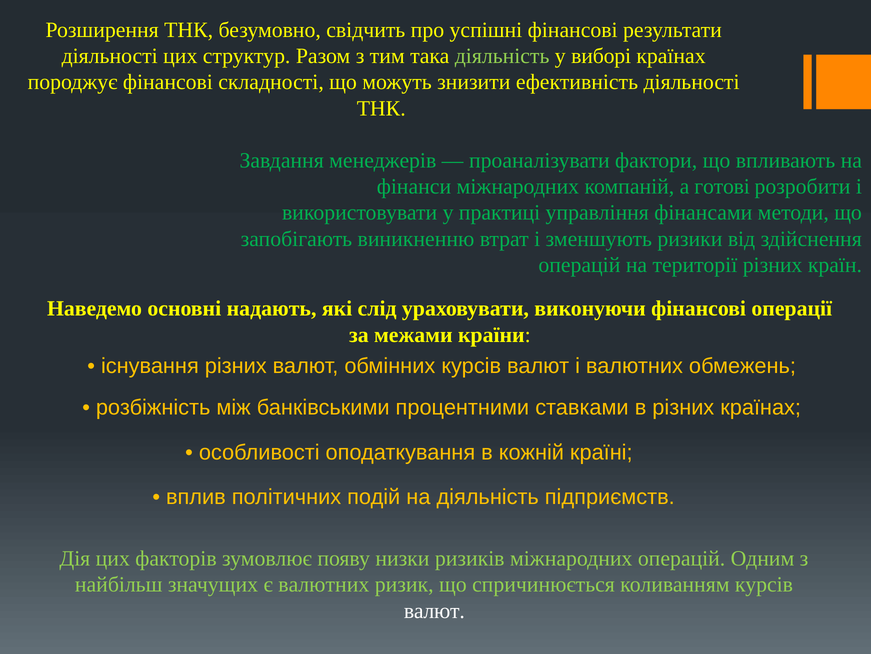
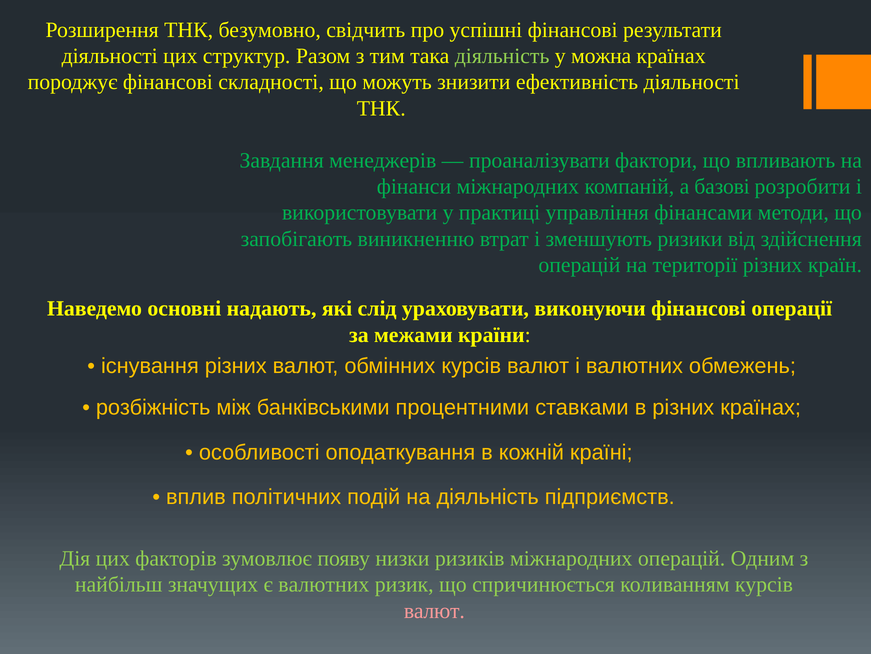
виборі: виборі -> можна
готові: готові -> базові
валют at (434, 610) colour: white -> pink
